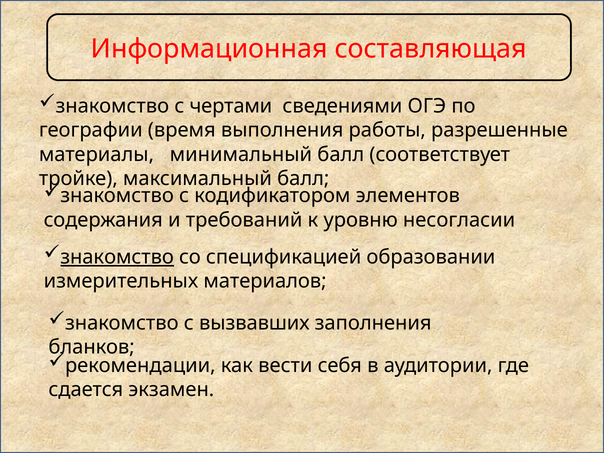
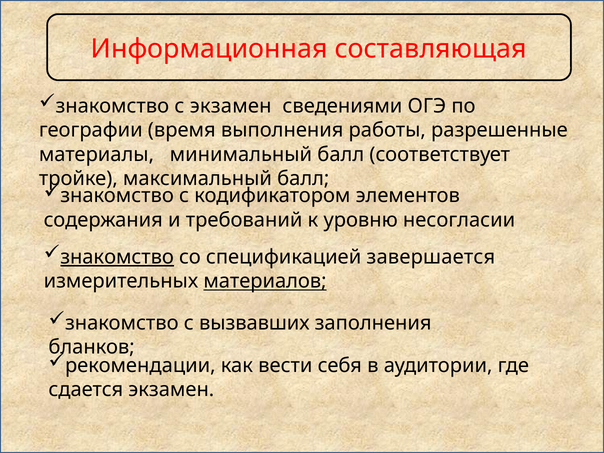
с чертами: чертами -> экзамен
образовании: образовании -> завершается
материалов underline: none -> present
